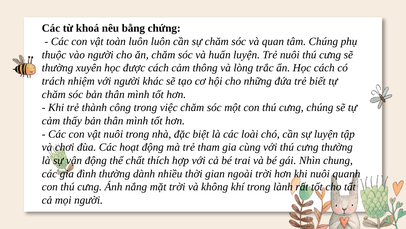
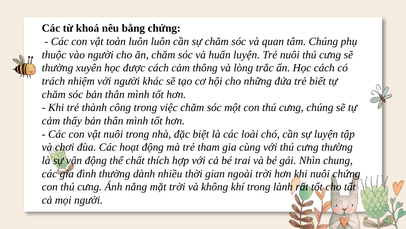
nuôi quanh: quanh -> chứng
